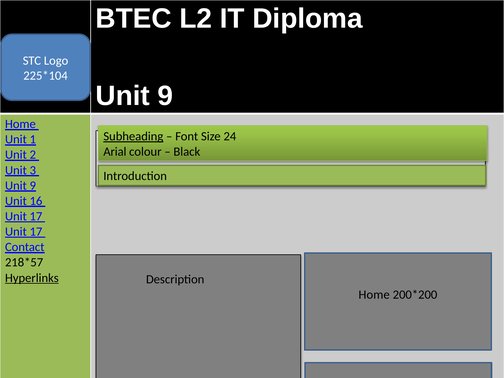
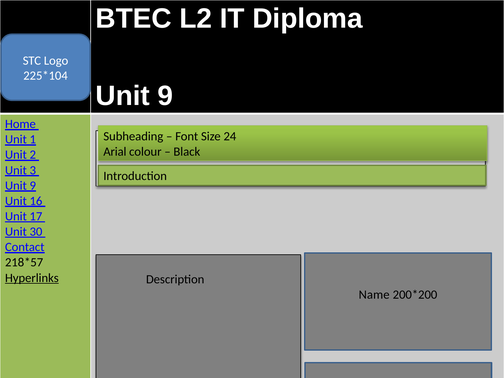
Subheading underline: present -> none
17 at (36, 232): 17 -> 30
Home at (374, 295): Home -> Name
